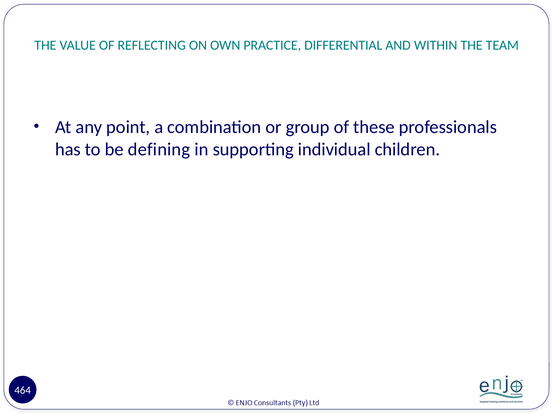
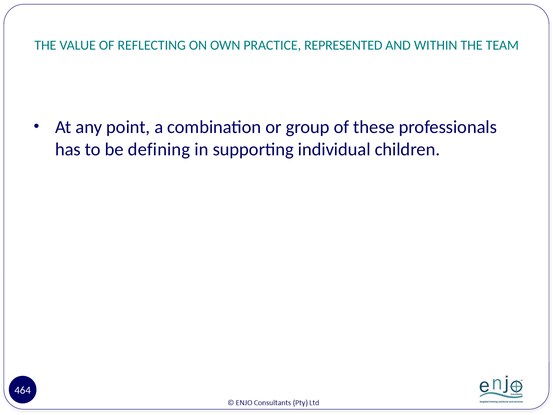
DIFFERENTIAL: DIFFERENTIAL -> REPRESENTED
